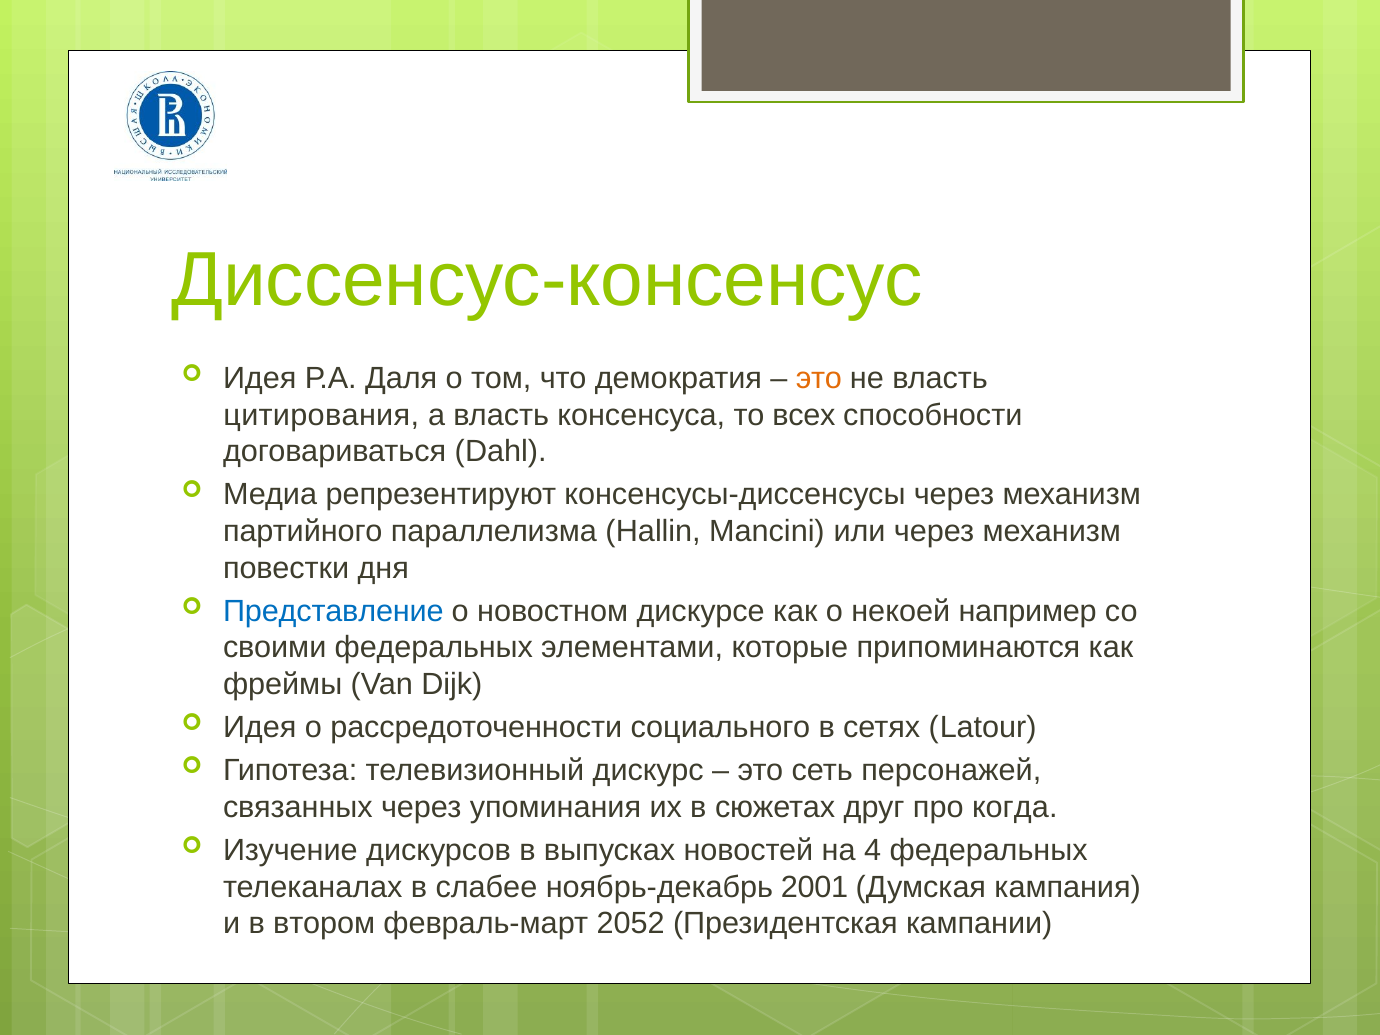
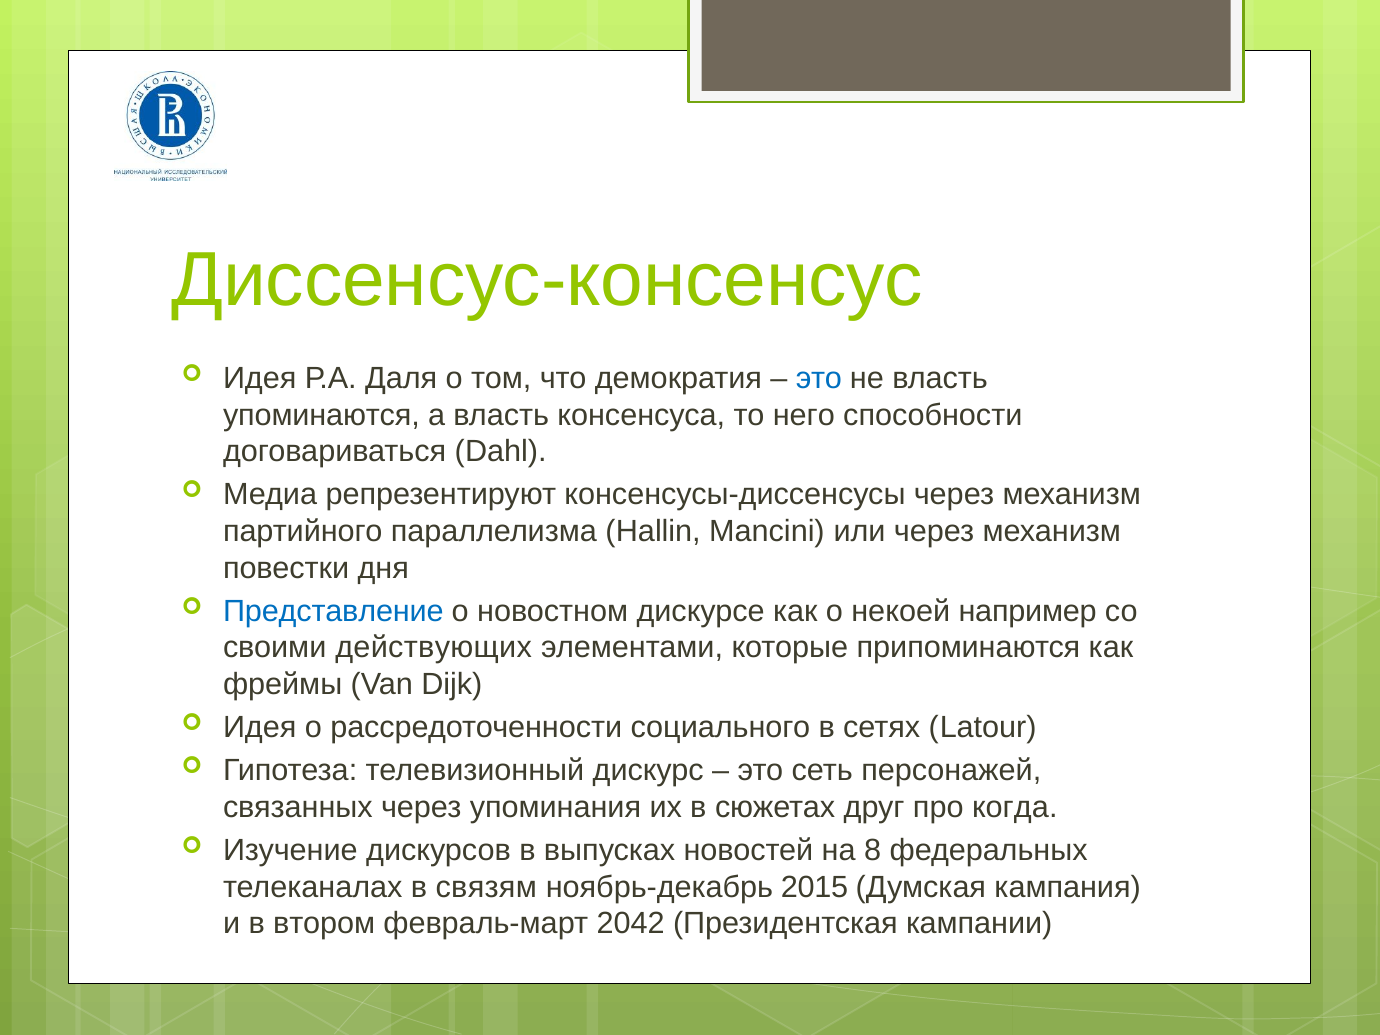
это at (819, 378) colour: orange -> blue
цитирования: цитирования -> упоминаются
всех: всех -> него
своими федеральных: федеральных -> действующих
4: 4 -> 8
слабее: слабее -> связям
2001: 2001 -> 2015
2052: 2052 -> 2042
